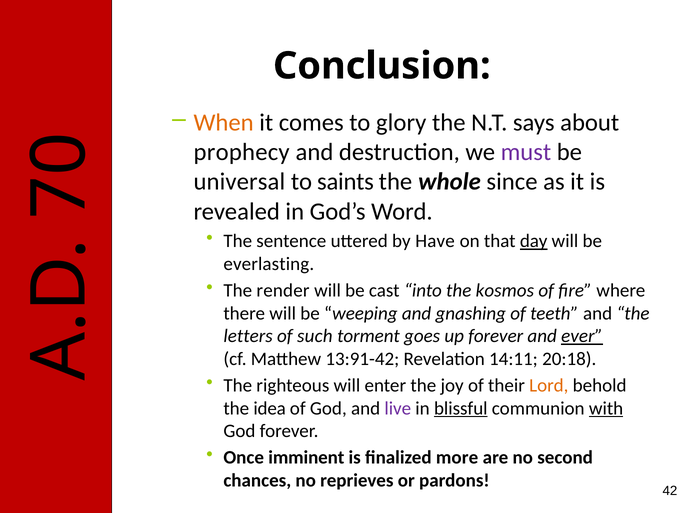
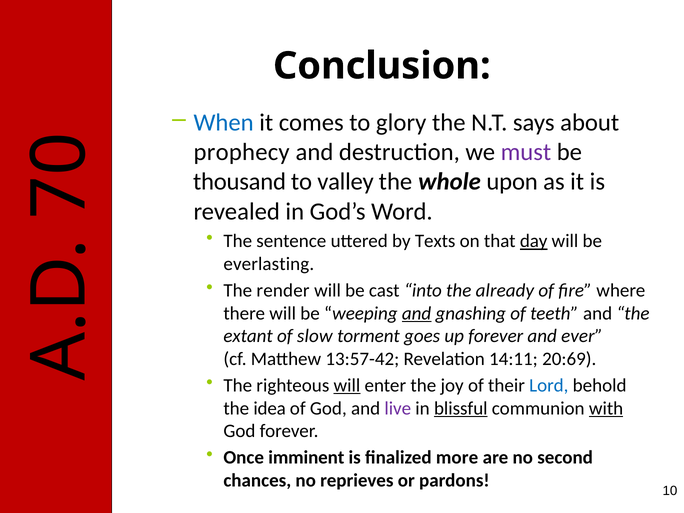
When colour: orange -> blue
universal: universal -> thousand
saints: saints -> valley
since: since -> upon
Have: Have -> Texts
kosmos: kosmos -> already
and at (417, 313) underline: none -> present
letters: letters -> extant
such: such -> slow
ever underline: present -> none
13:91-42: 13:91-42 -> 13:57-42
20:18: 20:18 -> 20:69
will at (347, 385) underline: none -> present
Lord colour: orange -> blue
42: 42 -> 10
